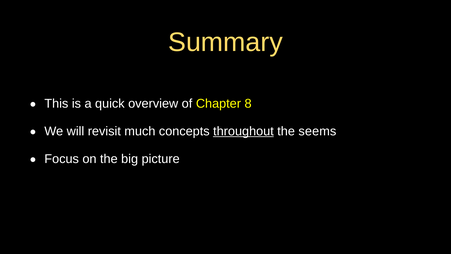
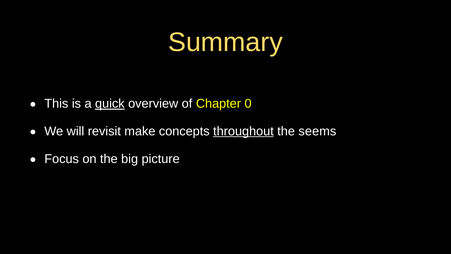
quick underline: none -> present
8: 8 -> 0
much: much -> make
